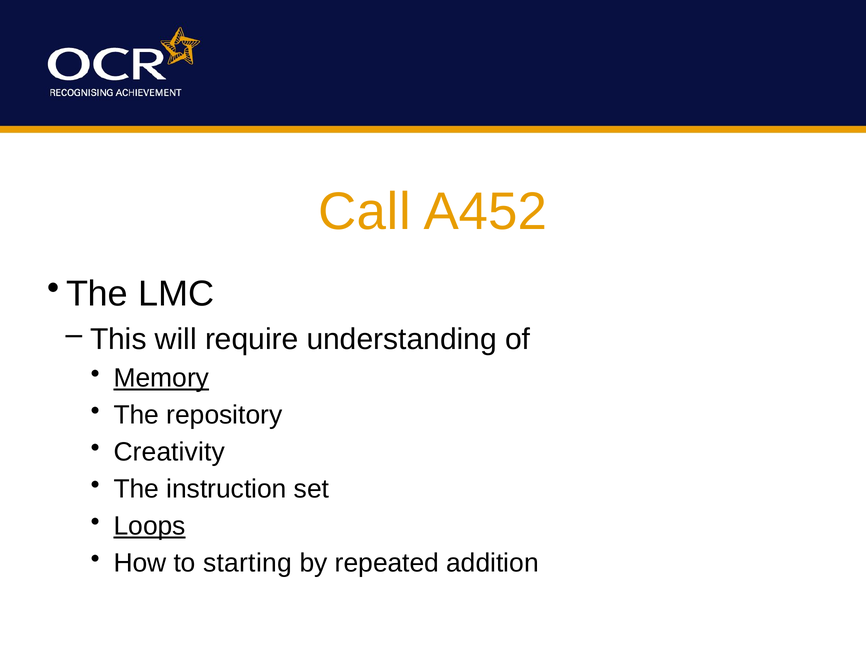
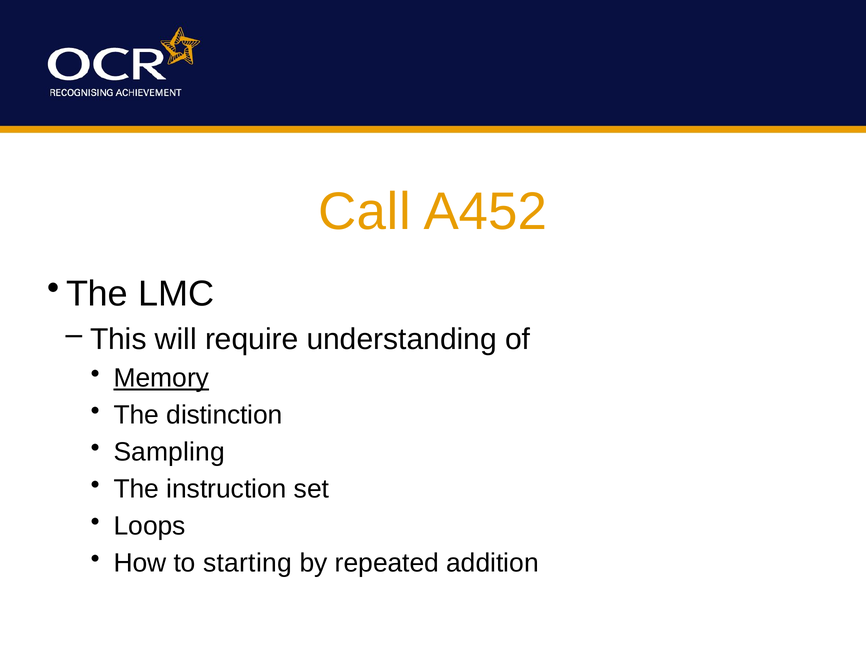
repository: repository -> distinction
Creativity: Creativity -> Sampling
Loops underline: present -> none
